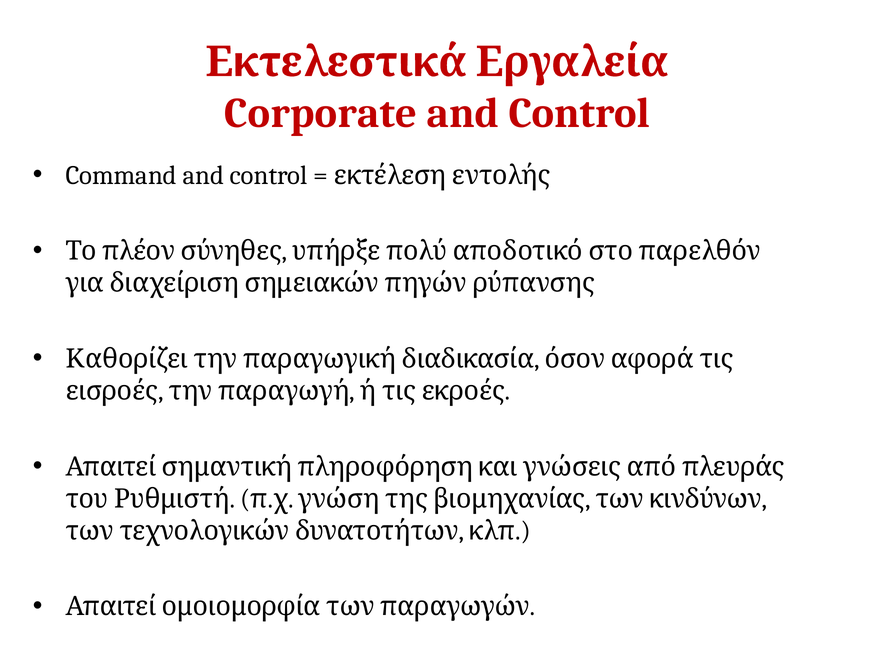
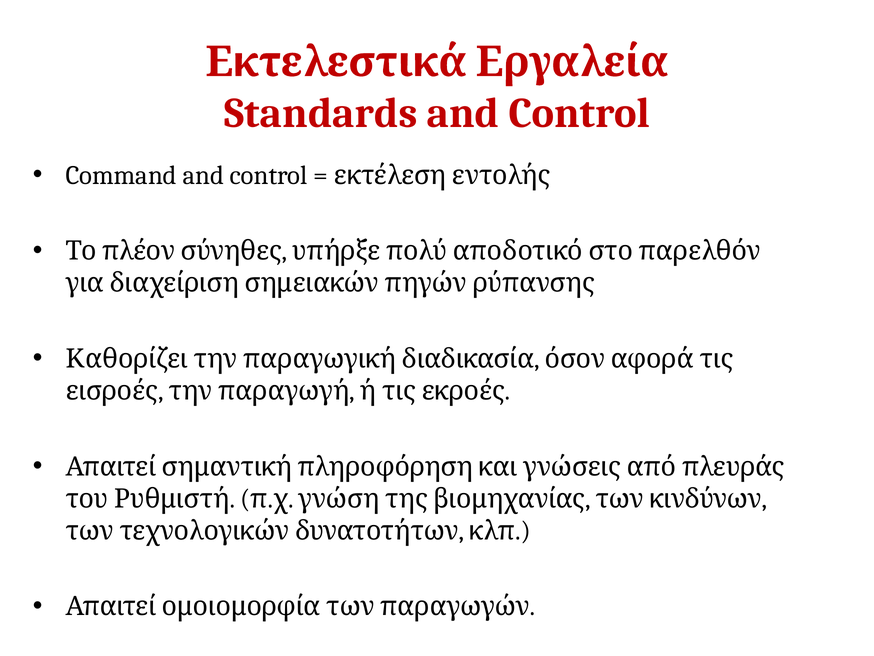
Corporate: Corporate -> Standards
